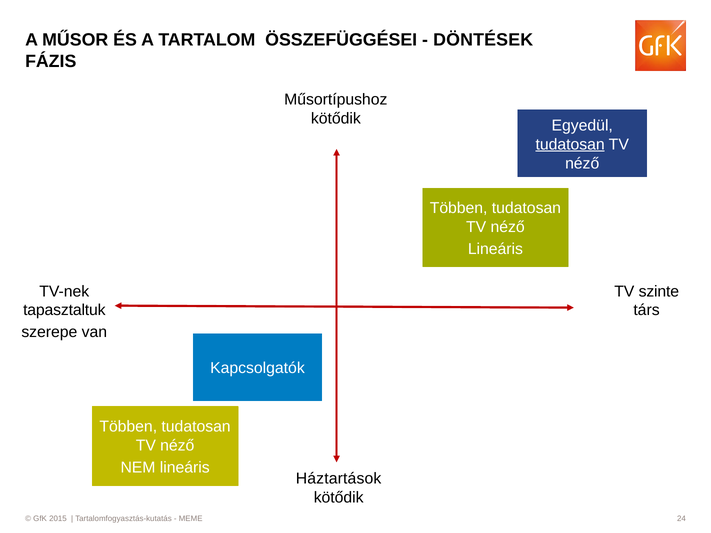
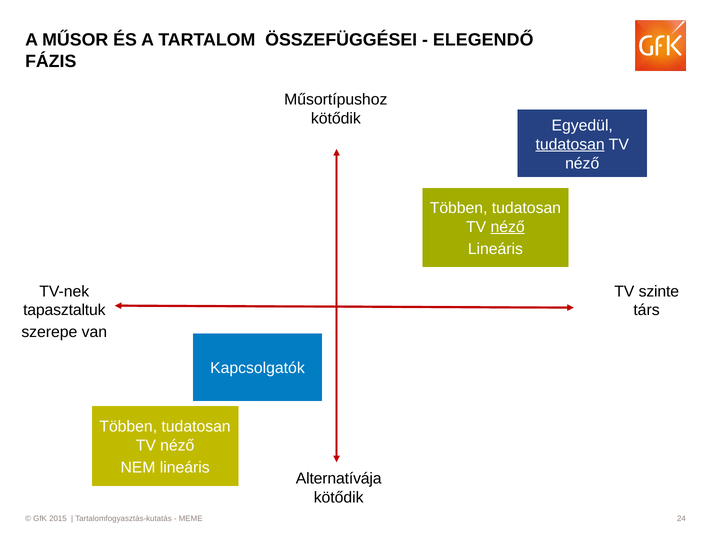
DÖNTÉSEK: DÖNTÉSEK -> ELEGENDŐ
néző at (508, 227) underline: none -> present
Háztartások: Háztartások -> Alternatívája
